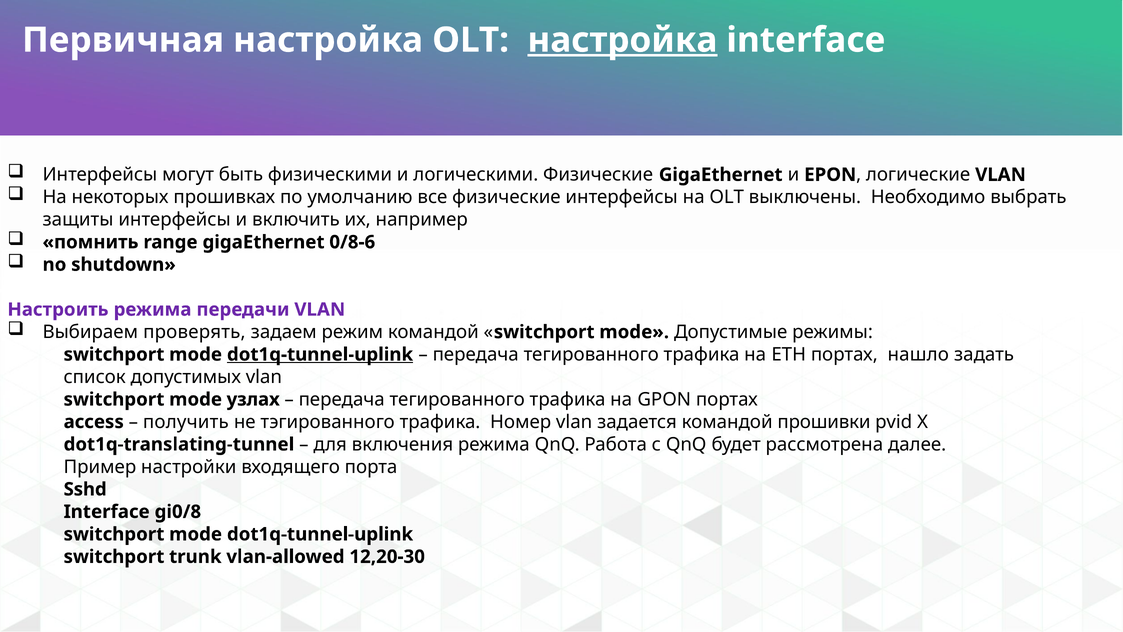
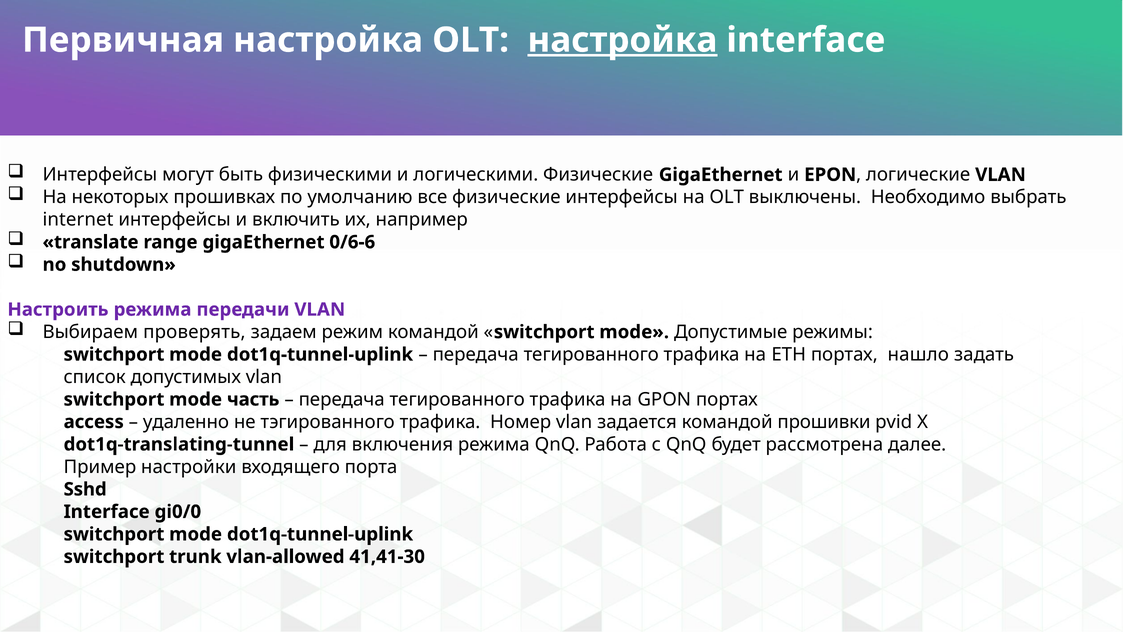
защиты: защиты -> internet
помнить: помнить -> translate
0/8-6: 0/8-6 -> 0/6-6
dot1q-tunnel-uplink at (320, 354) underline: present -> none
узлах: узлах -> часть
получить: получить -> удаленно
gi0/8: gi0/8 -> gi0/0
12,20-30: 12,20-30 -> 41,41-30
